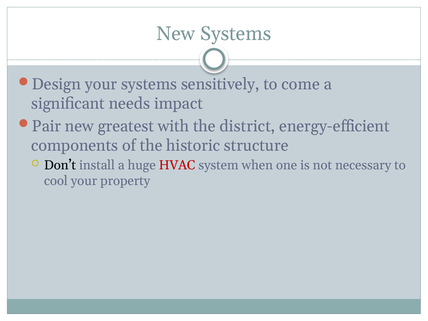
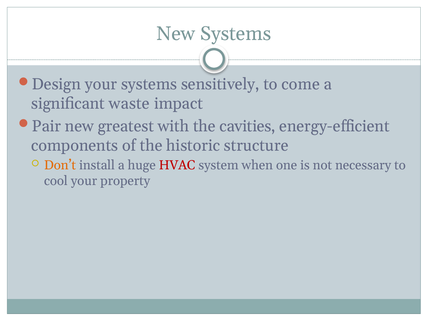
needs: needs -> waste
district: district -> cavities
Don’t colour: black -> orange
